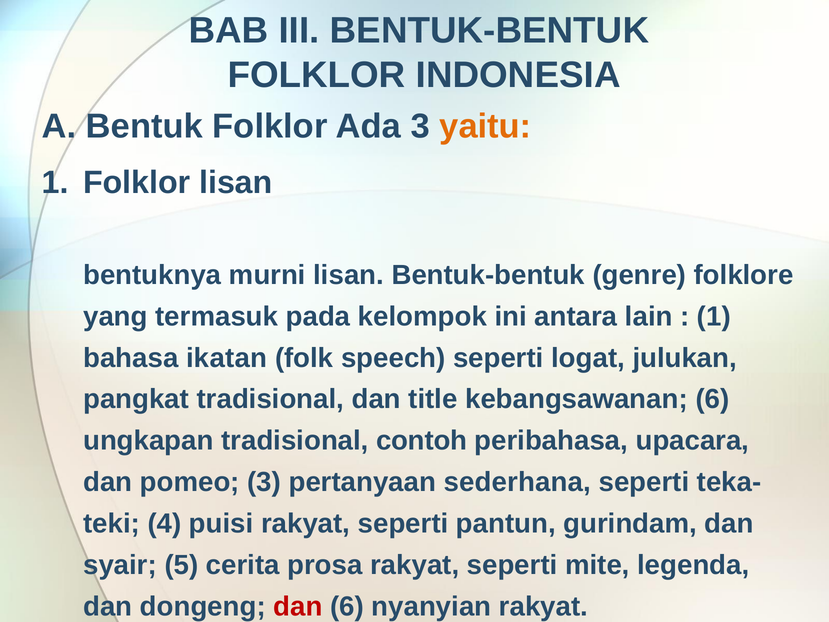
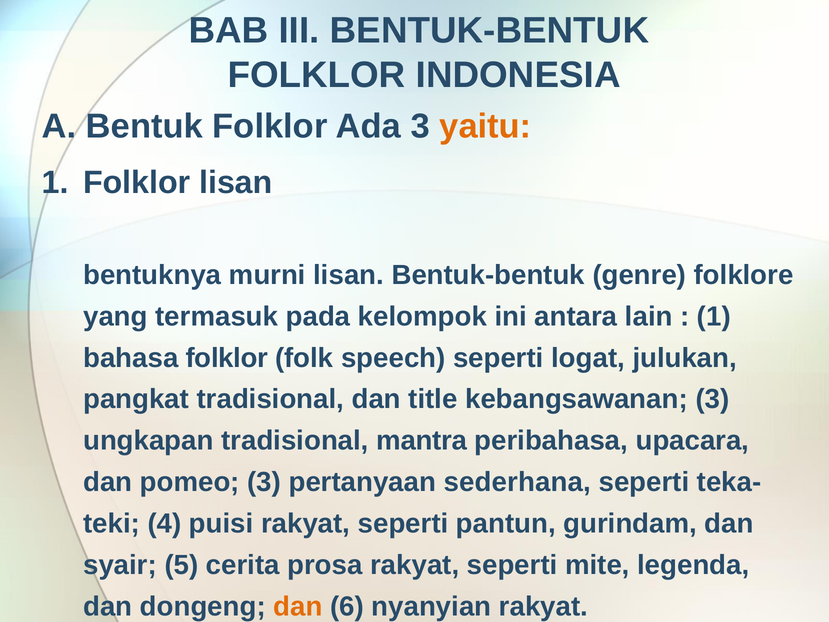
bahasa ikatan: ikatan -> folklor
kebangsawanan 6: 6 -> 3
contoh: contoh -> mantra
dan at (298, 606) colour: red -> orange
